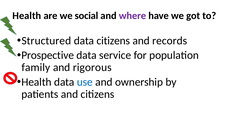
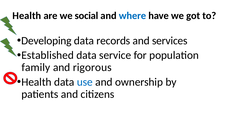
where colour: purple -> blue
Structured: Structured -> Developing
data citizens: citizens -> records
records: records -> services
Prospective: Prospective -> Established
